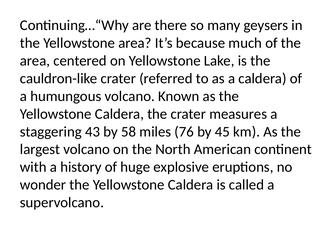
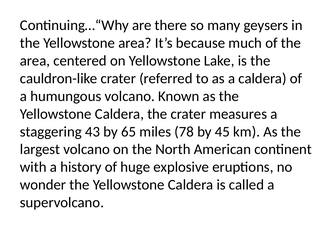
58: 58 -> 65
76: 76 -> 78
